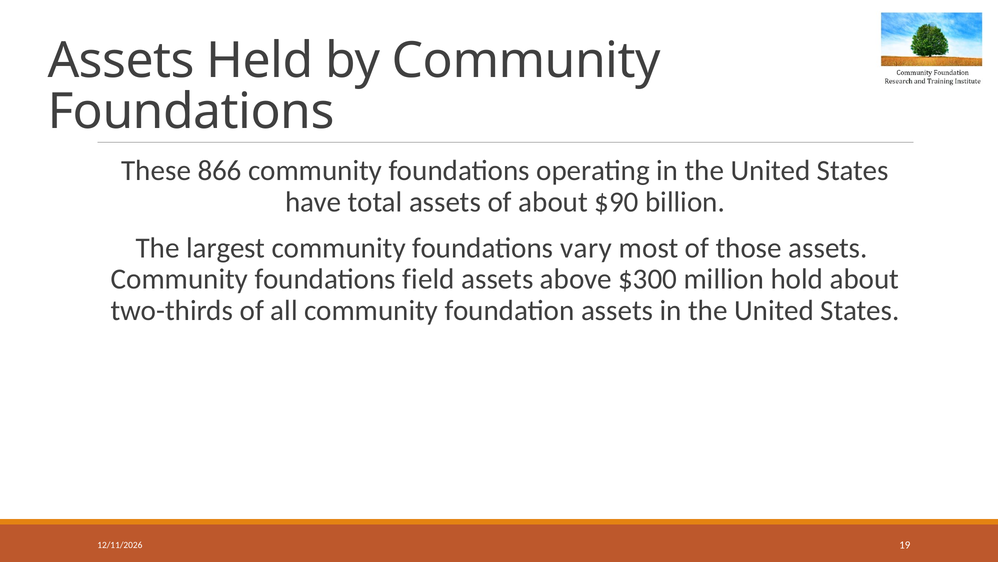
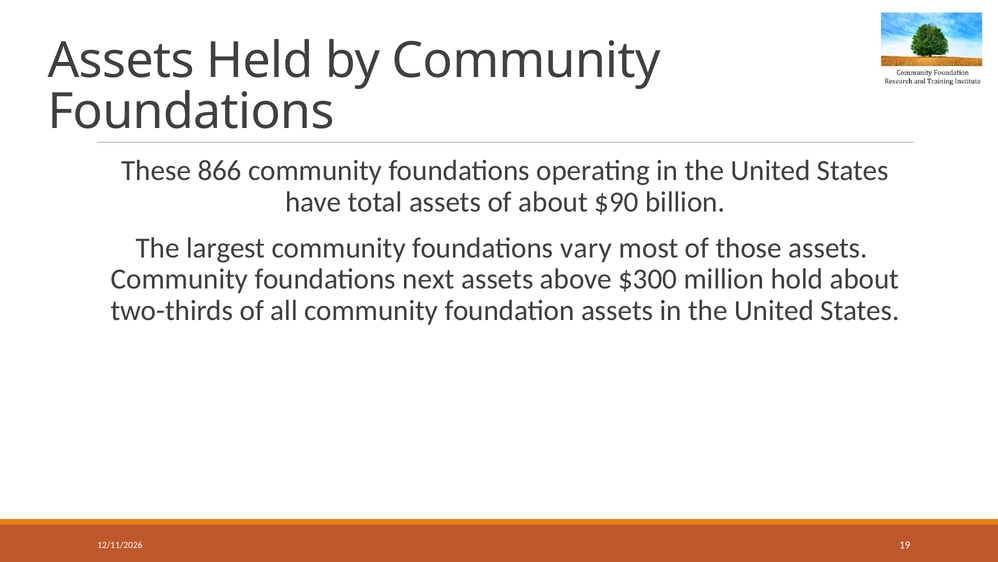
field: field -> next
